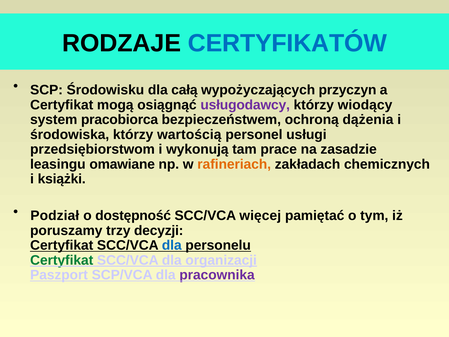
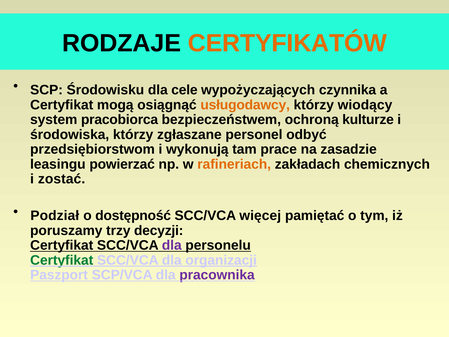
CERTYFIKATÓW colour: blue -> orange
całą: całą -> cele
przyczyn: przyczyn -> czynnika
usługodawcy colour: purple -> orange
dążenia: dążenia -> kulturze
wartością: wartością -> zgłaszane
usługi: usługi -> odbyć
omawiane: omawiane -> powierzać
książki: książki -> zostać
dla at (172, 245) colour: blue -> purple
